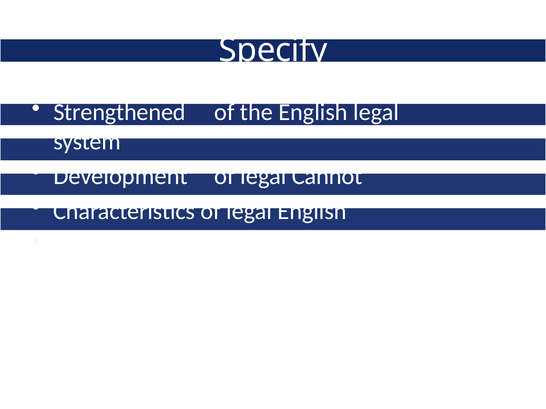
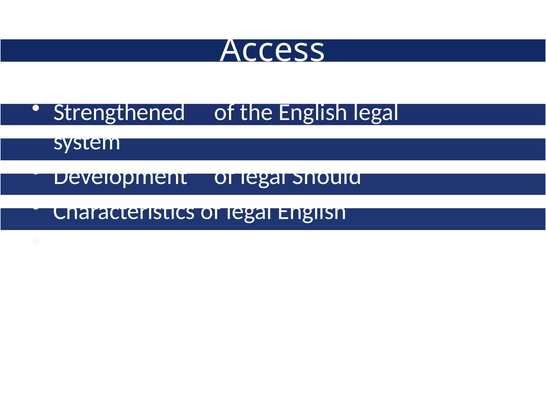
Specify: Specify -> Access
Cannot: Cannot -> Should
